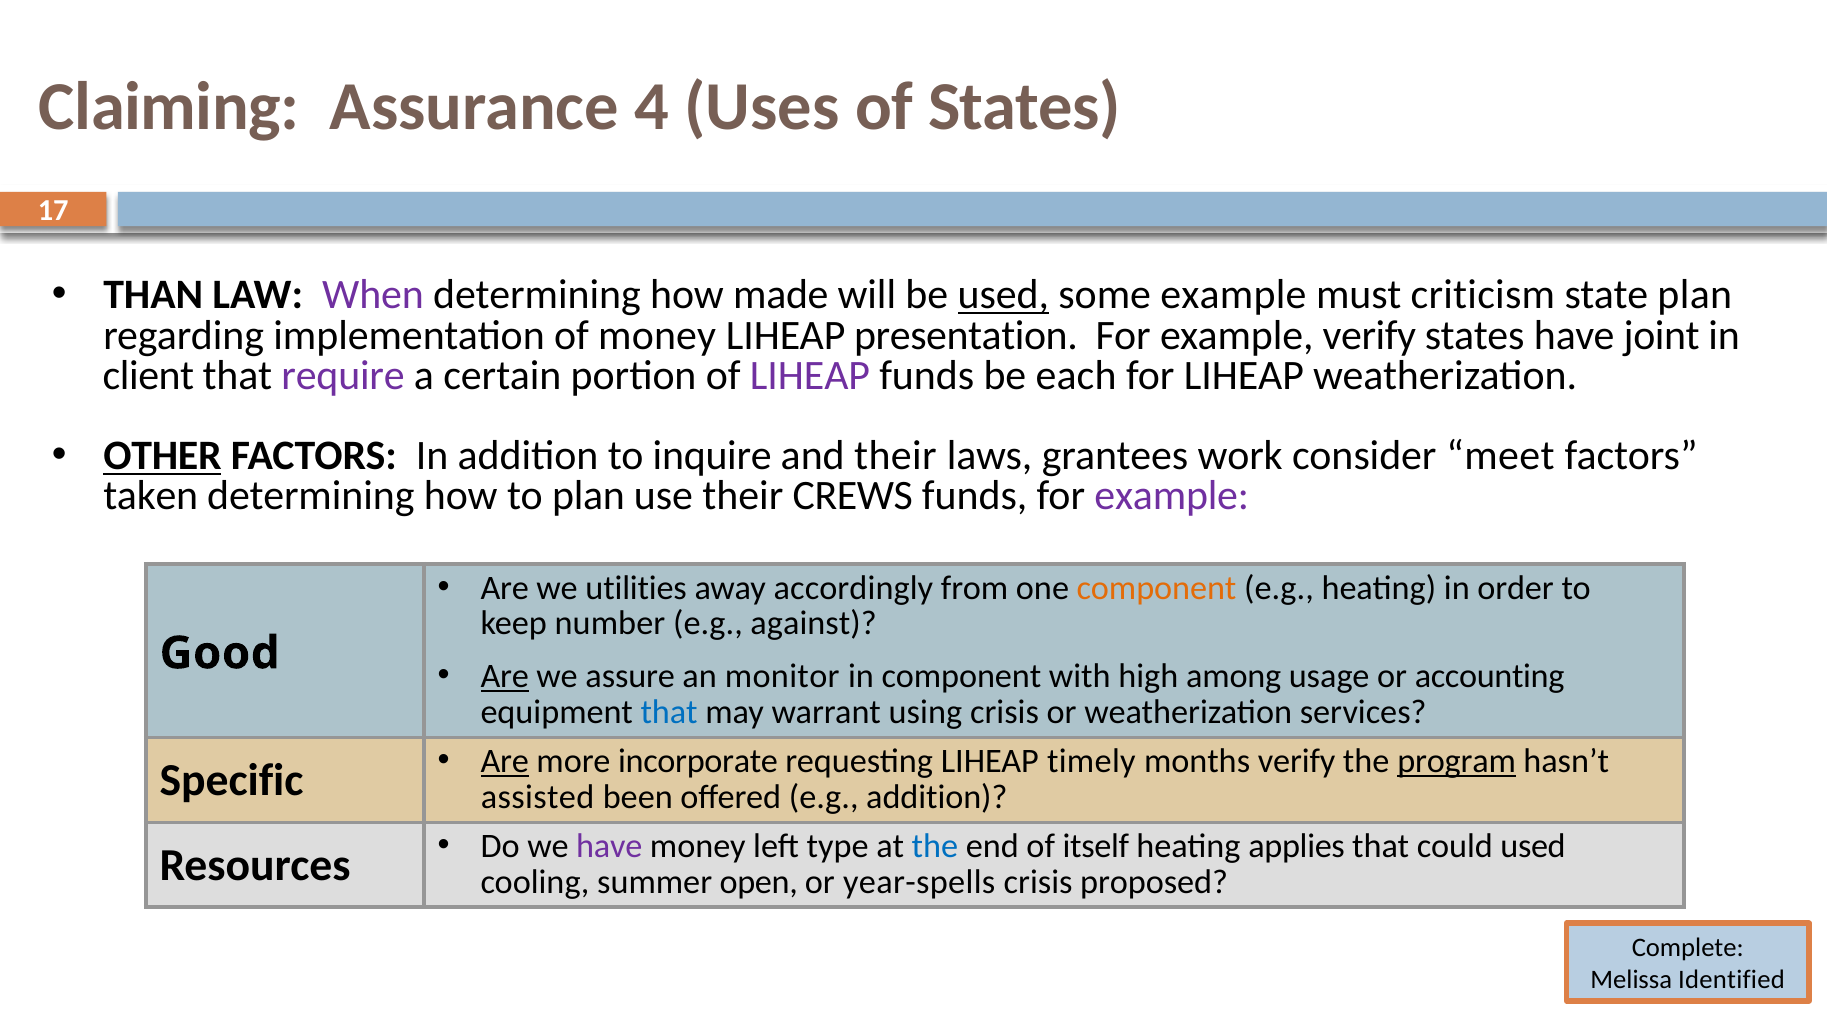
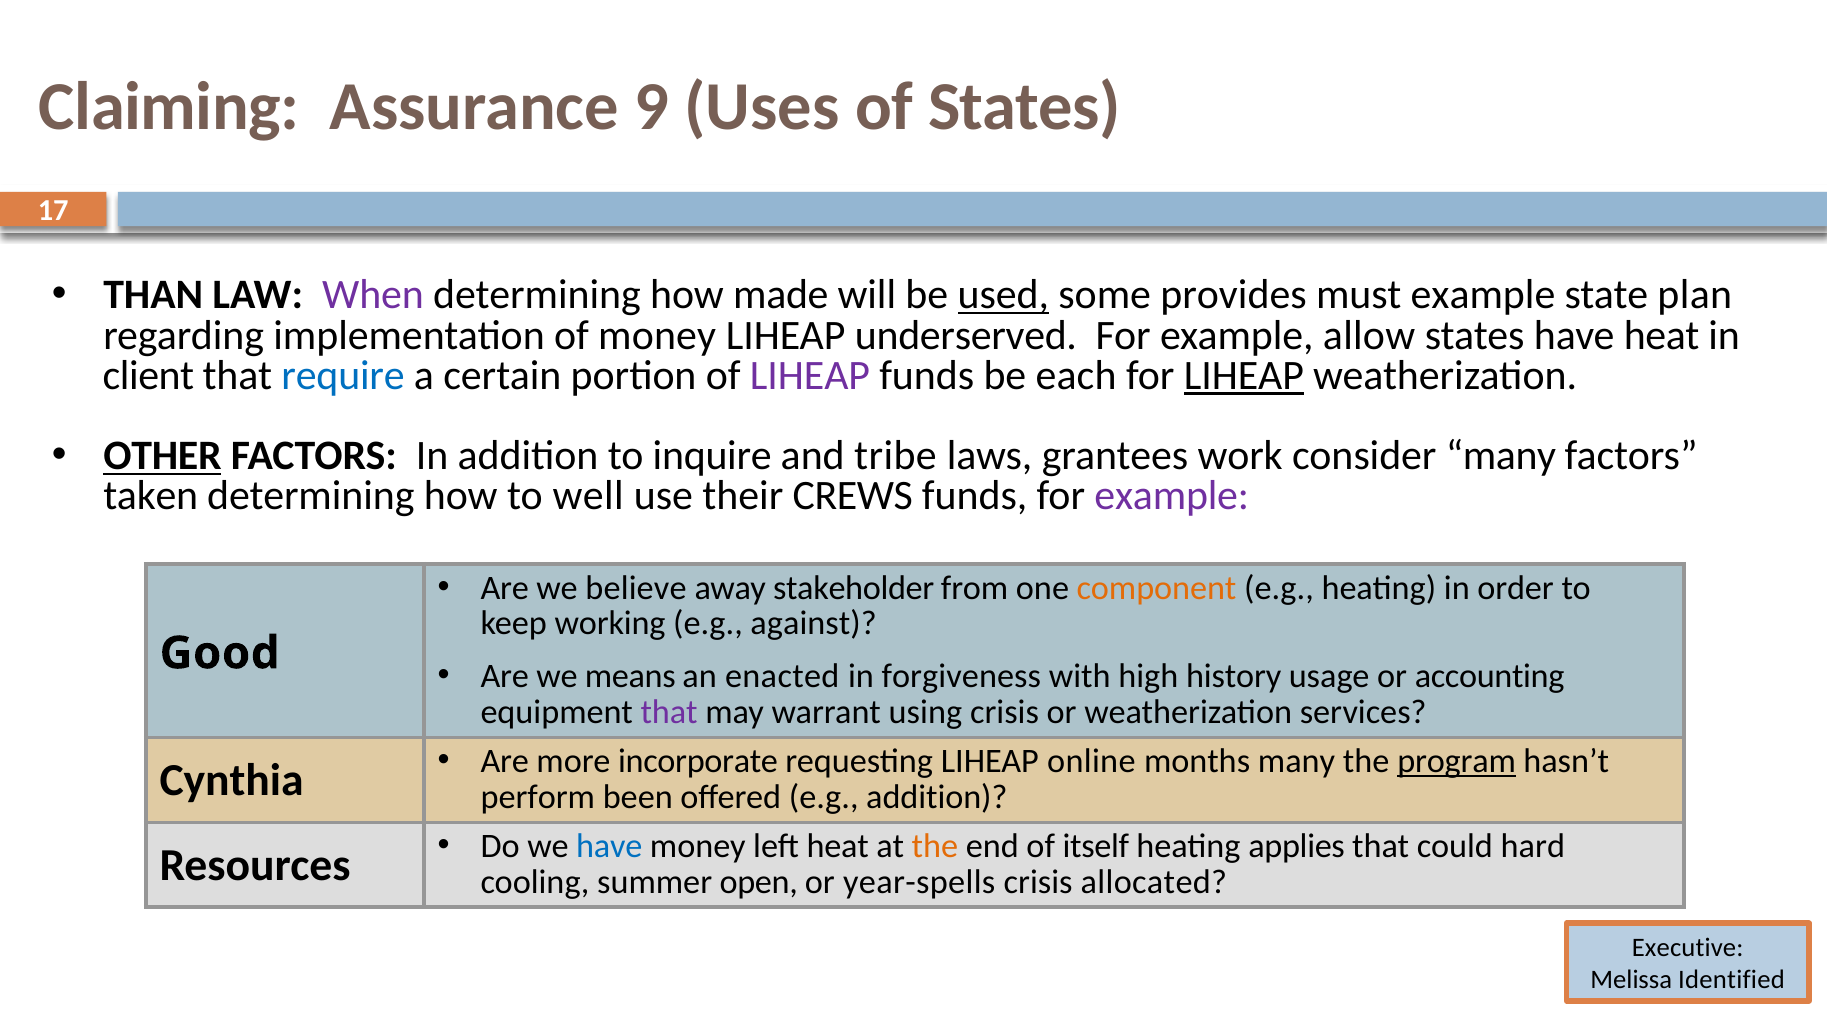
4: 4 -> 9
some example: example -> provides
must criticism: criticism -> example
presentation: presentation -> underserved
example verify: verify -> allow
have joint: joint -> heat
require colour: purple -> blue
LIHEAP at (1244, 375) underline: none -> present
and their: their -> tribe
consider meet: meet -> many
to plan: plan -> well
utilities: utilities -> believe
accordingly: accordingly -> stakeholder
number: number -> working
Are at (505, 676) underline: present -> none
assure: assure -> means
monitor: monitor -> enacted
in component: component -> forgiveness
among: among -> history
that at (669, 712) colour: blue -> purple
Are at (505, 761) underline: present -> none
timely: timely -> online
months verify: verify -> many
Specific: Specific -> Cynthia
assisted: assisted -> perform
have at (609, 846) colour: purple -> blue
left type: type -> heat
the at (935, 846) colour: blue -> orange
could used: used -> hard
proposed: proposed -> allocated
Complete: Complete -> Executive
